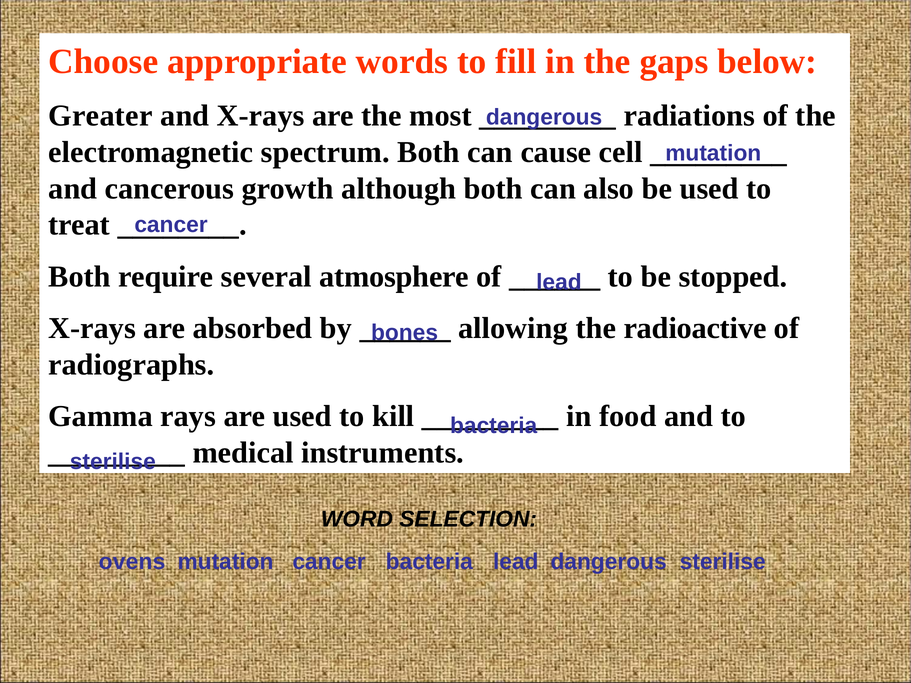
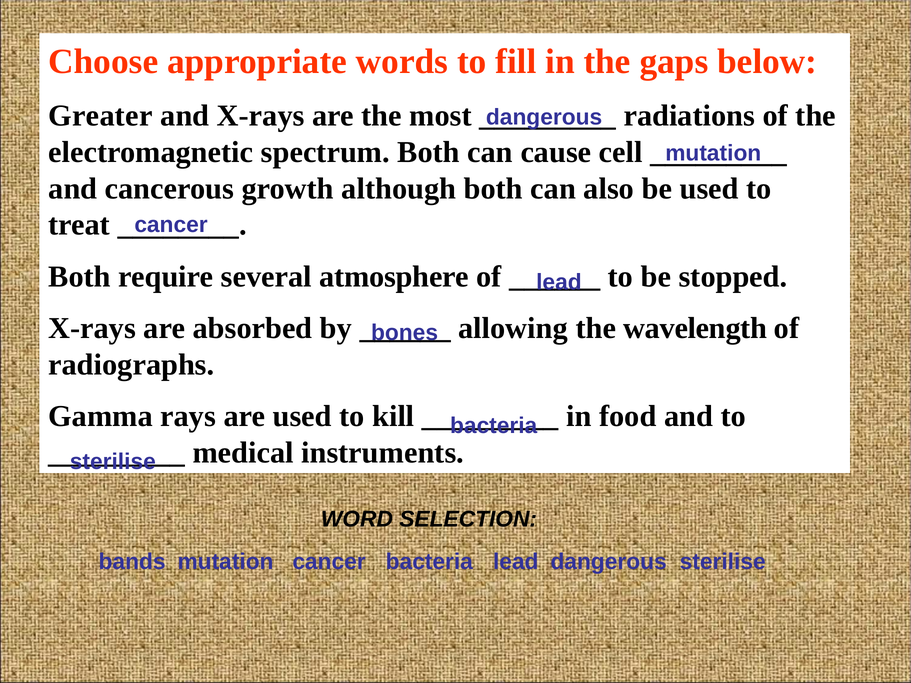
radioactive: radioactive -> wavelength
ovens: ovens -> bands
